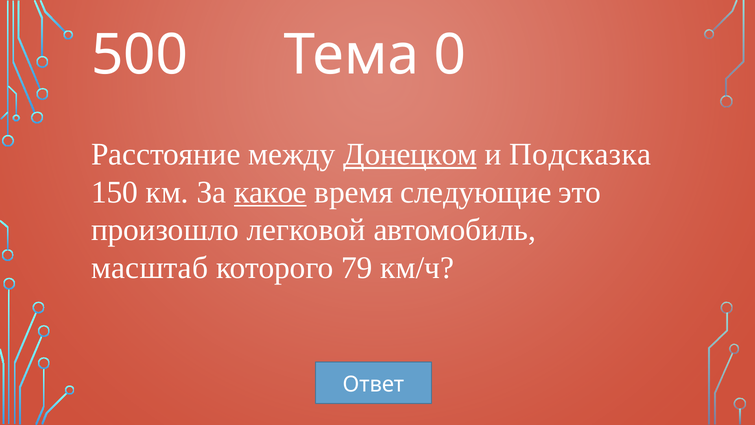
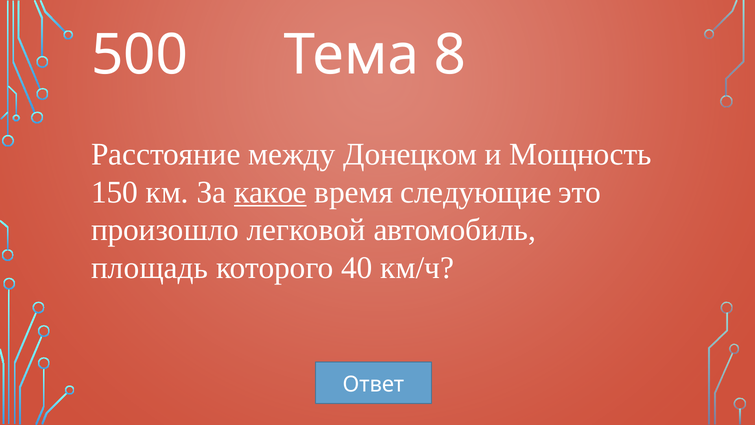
0: 0 -> 8
Донецком underline: present -> none
Подсказка: Подсказка -> Мощность
масштаб: масштаб -> площадь
79: 79 -> 40
